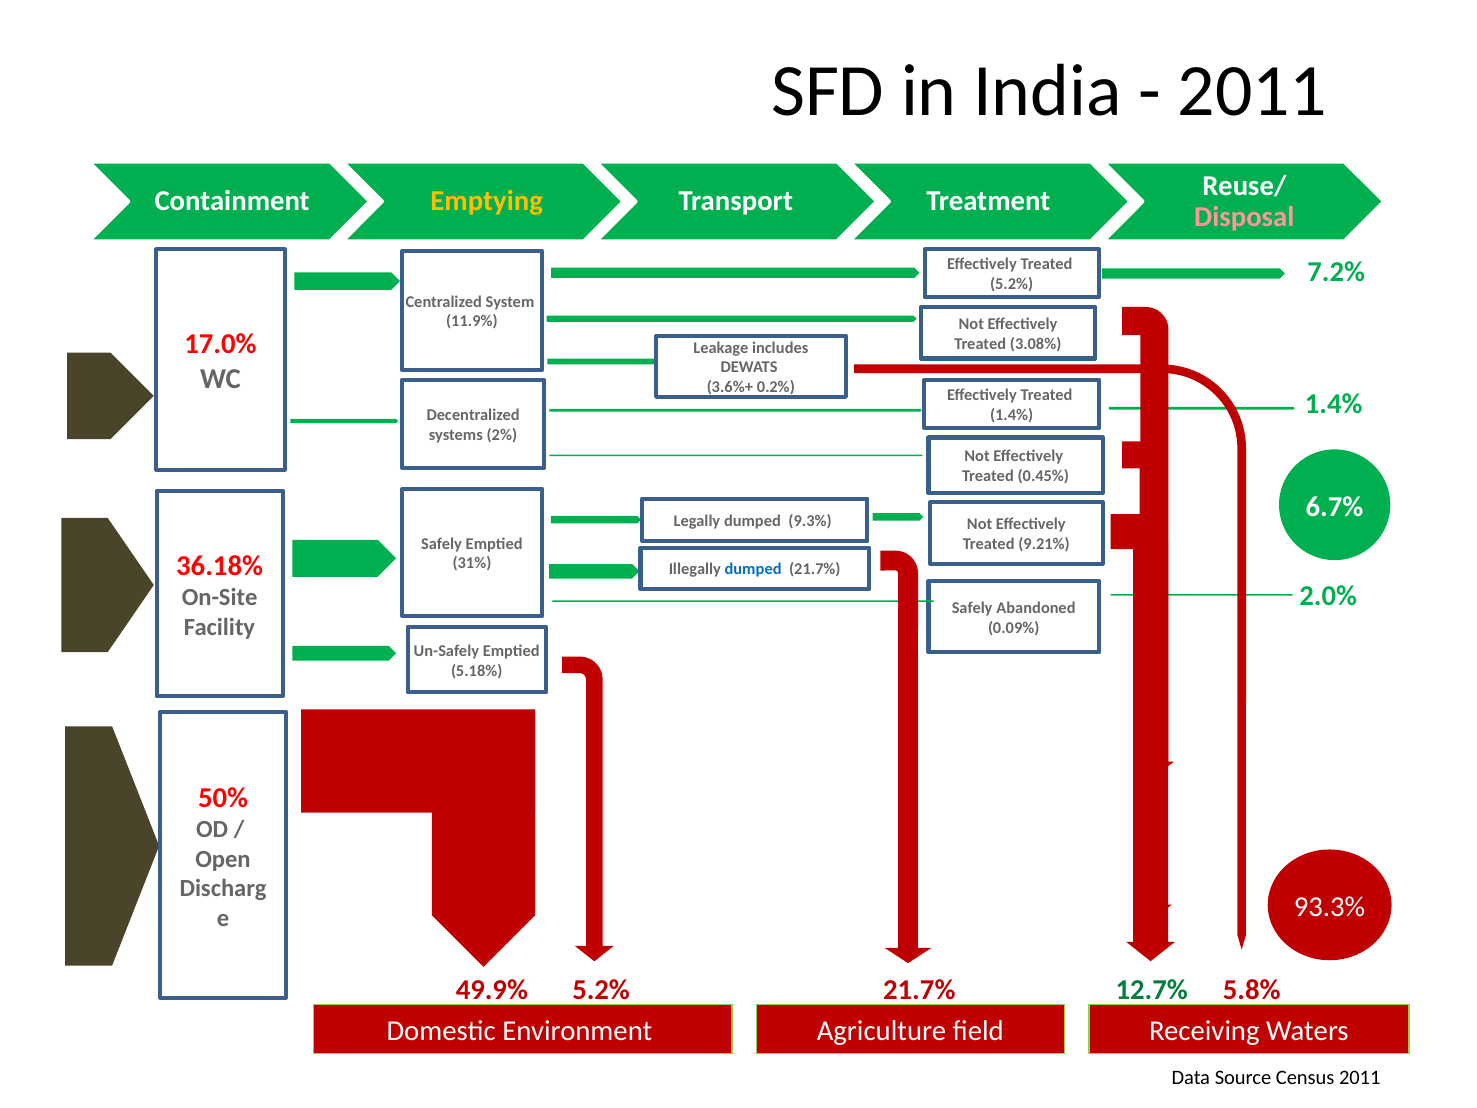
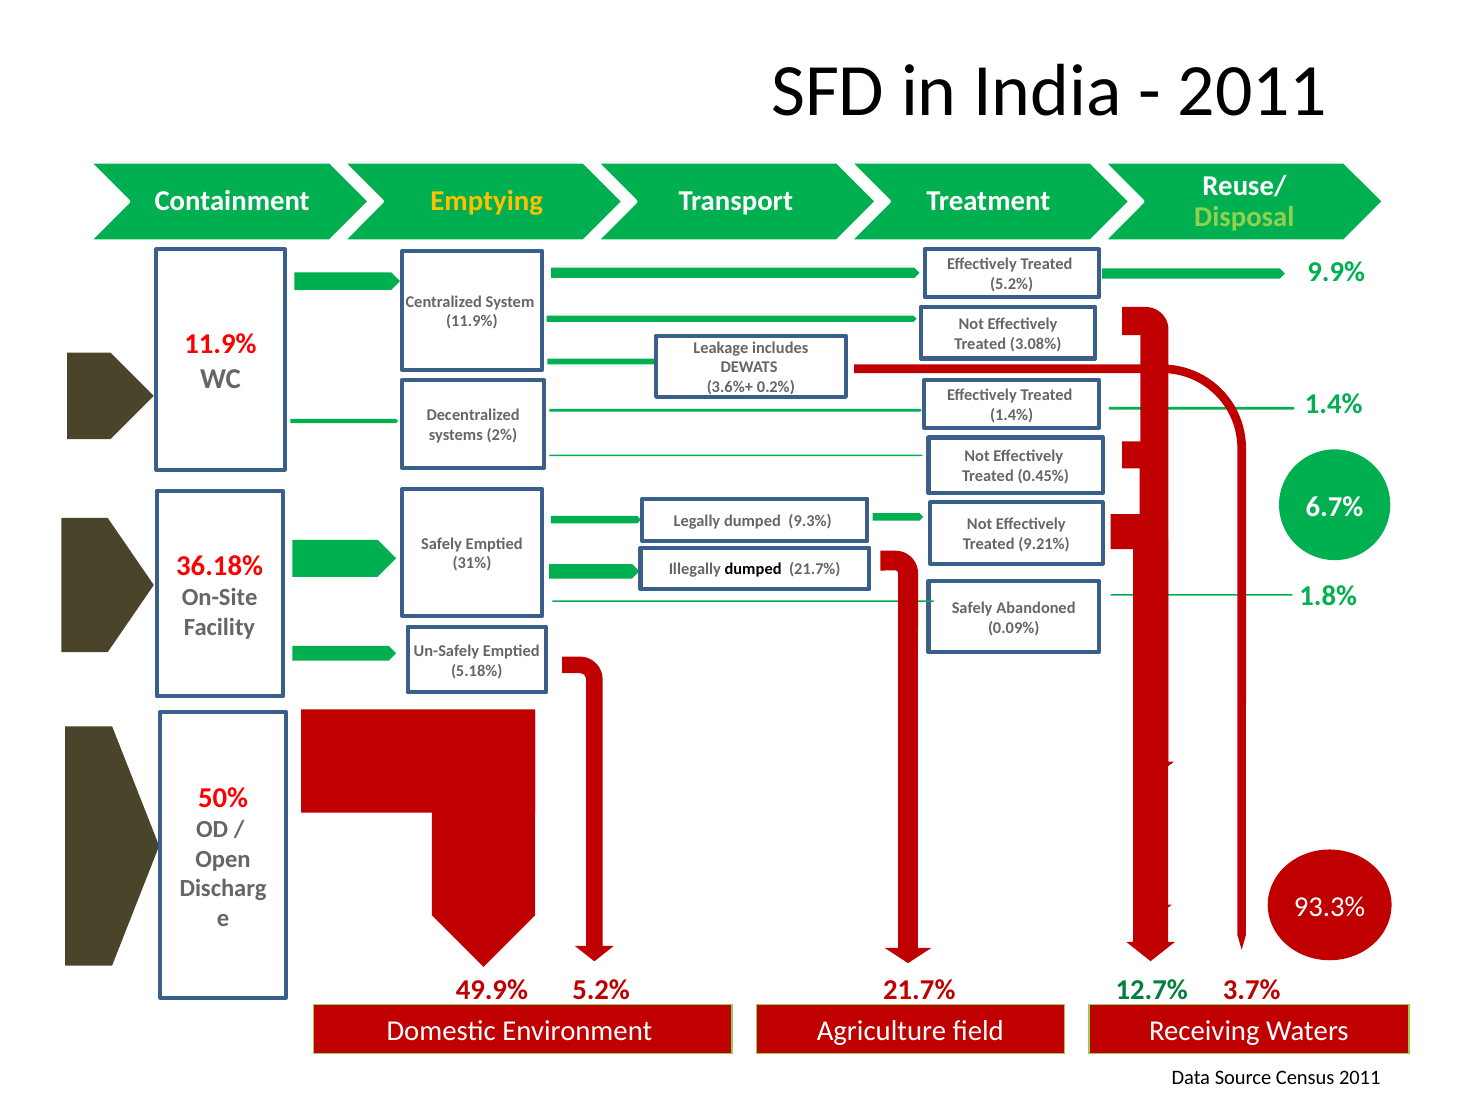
Disposal colour: pink -> light green
7.2%: 7.2% -> 9.9%
17.0% at (220, 344): 17.0% -> 11.9%
dumped at (753, 569) colour: blue -> black
2.0%: 2.0% -> 1.8%
5.8%: 5.8% -> 3.7%
